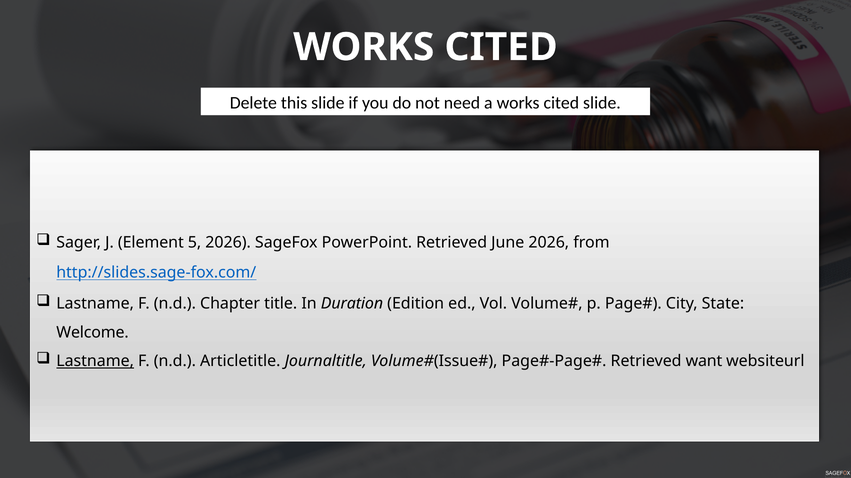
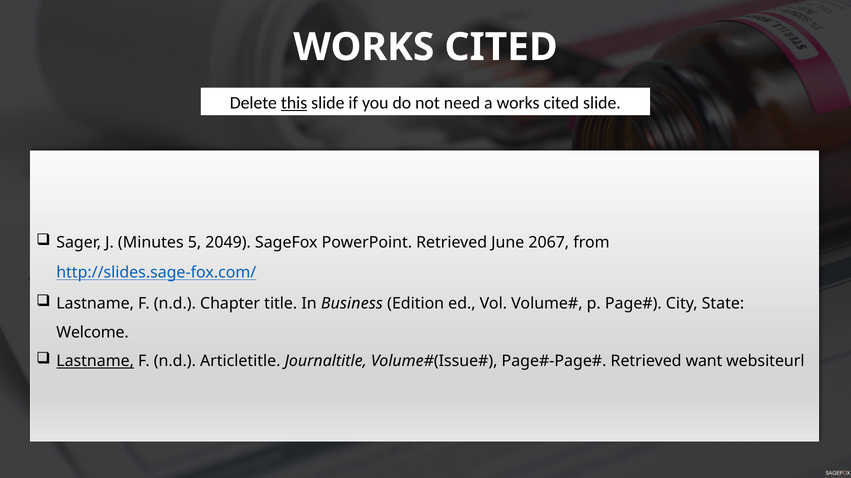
this underline: none -> present
Element: Element -> Minutes
5 2026: 2026 -> 2049
June 2026: 2026 -> 2067
Duration: Duration -> Business
